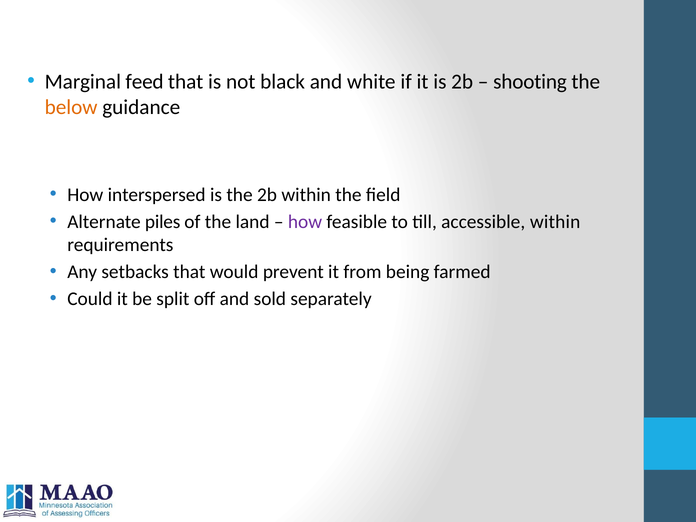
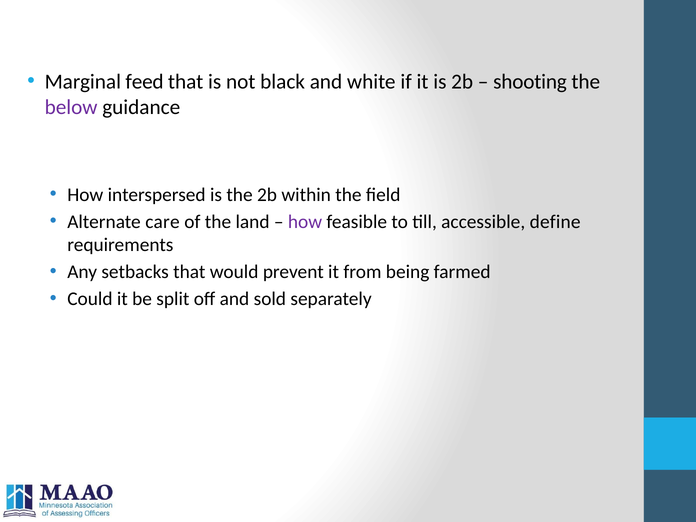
below colour: orange -> purple
piles: piles -> care
accessible within: within -> define
